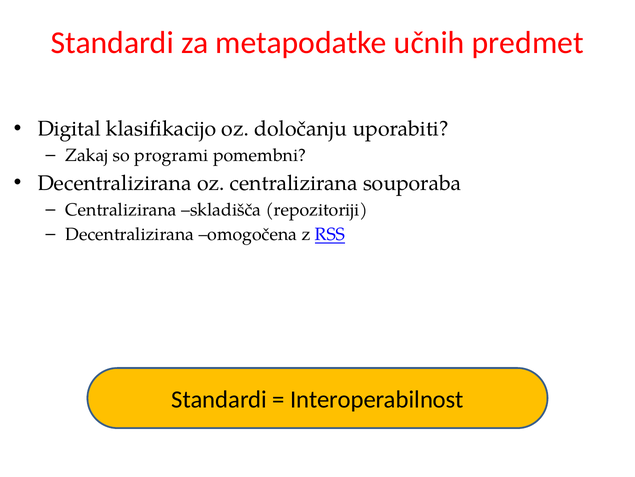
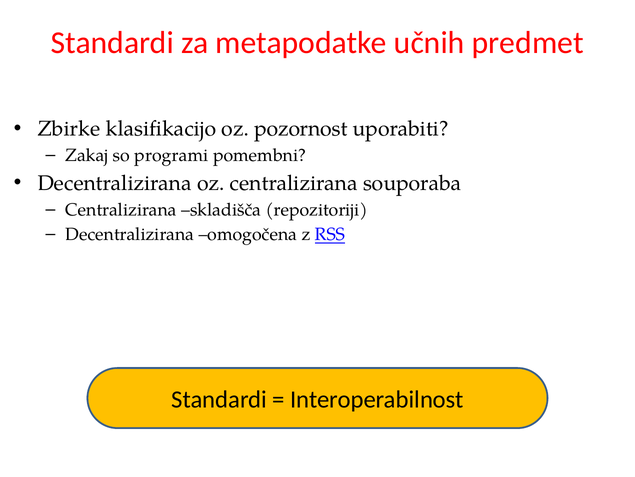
Digital: Digital -> Zbirke
določanju: določanju -> pozornost
